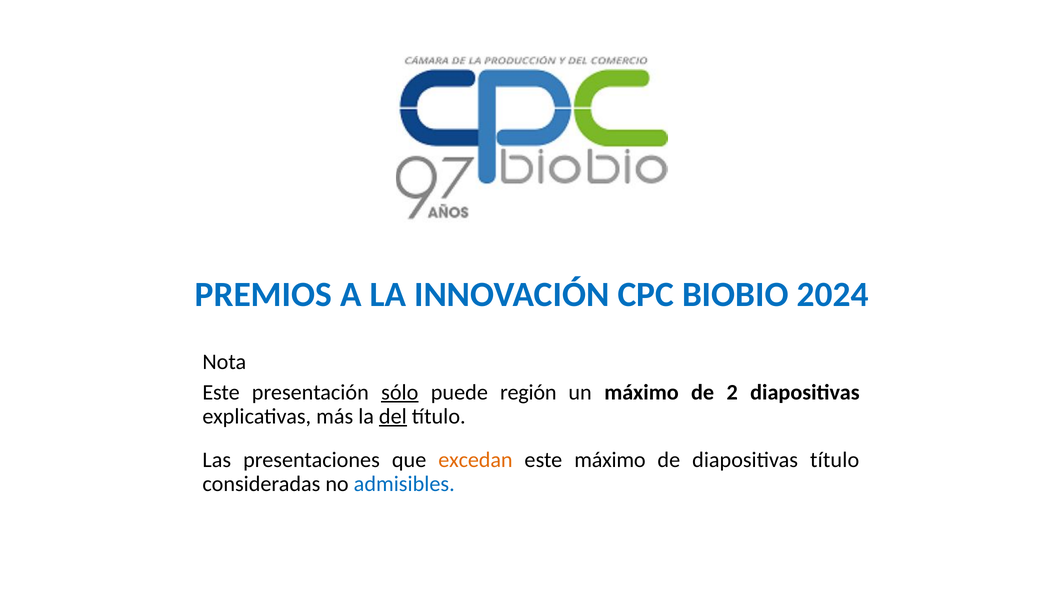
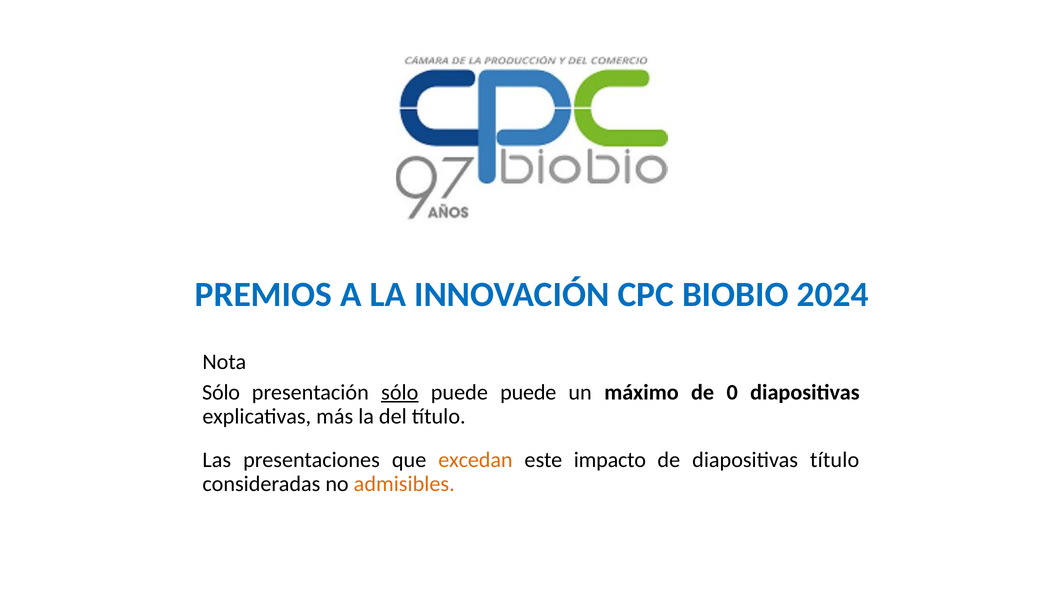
Este at (221, 393): Este -> Sólo
puede región: región -> puede
2: 2 -> 0
del underline: present -> none
este máximo: máximo -> impacto
admisibles colour: blue -> orange
